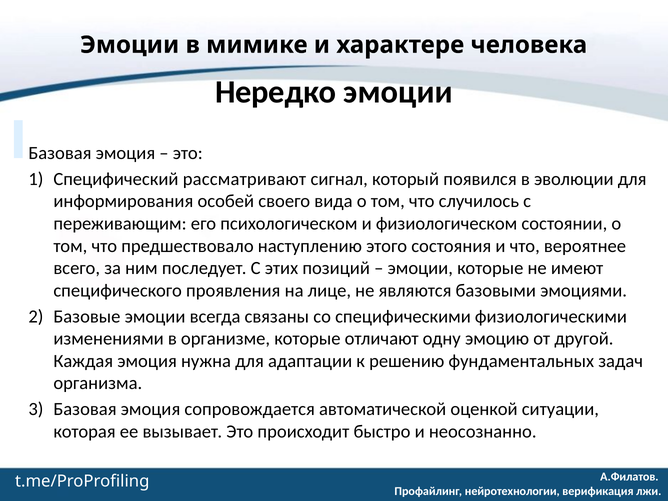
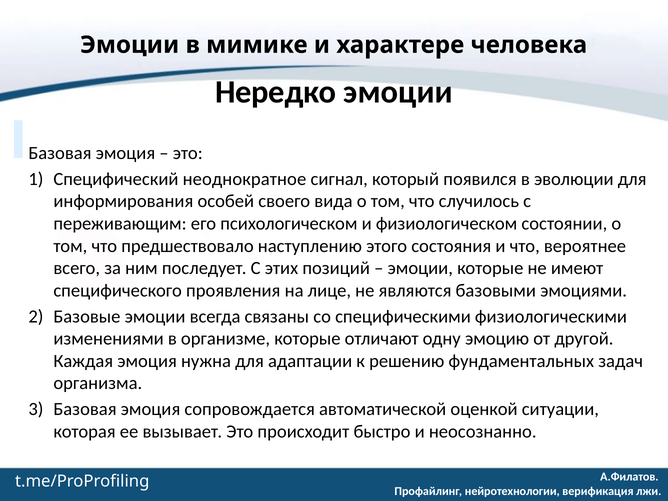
рассматривают: рассматривают -> неоднократное
